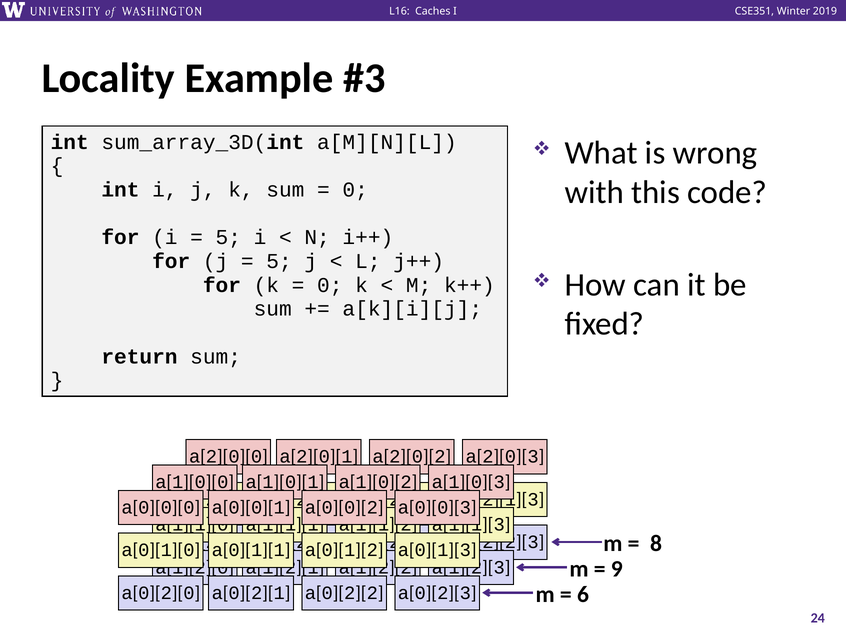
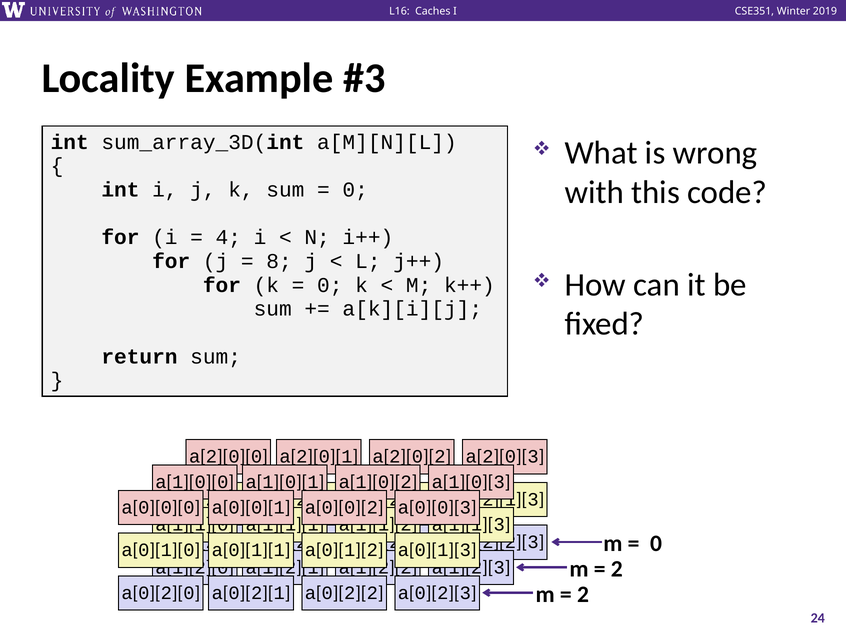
5 at (228, 238): 5 -> 4
5 at (279, 261): 5 -> 8
8 at (656, 544): 8 -> 0
9 at (617, 569): 9 -> 2
6 at (583, 595): 6 -> 2
